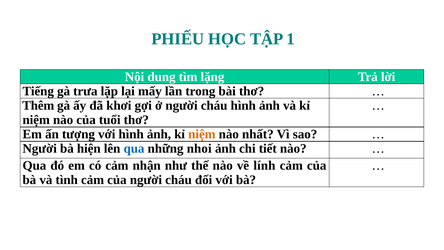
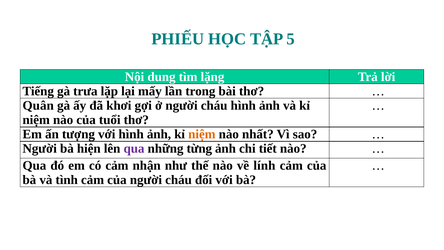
1: 1 -> 5
Thêm: Thêm -> Quân
qua at (134, 148) colour: blue -> purple
nhoi: nhoi -> từng
